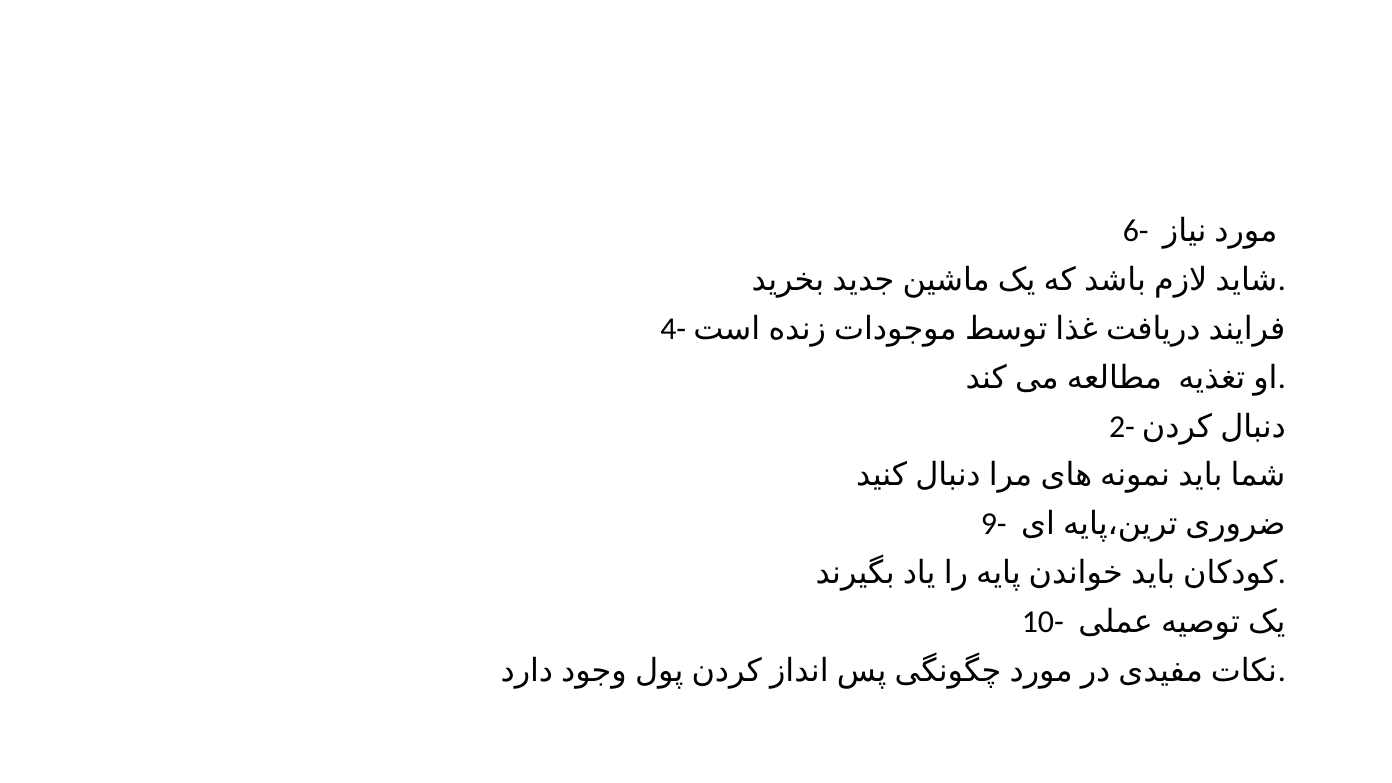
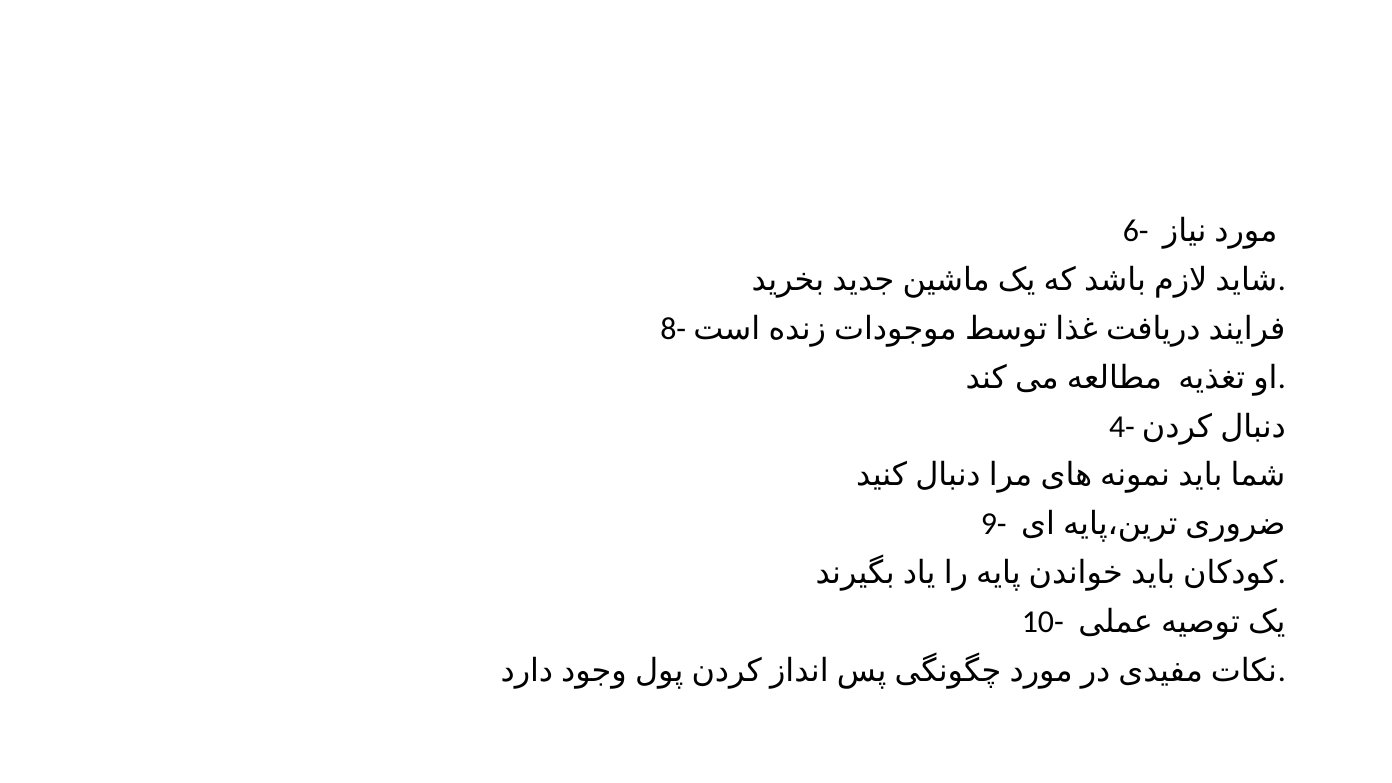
4-: 4- -> 8-
2-: 2- -> 4-
